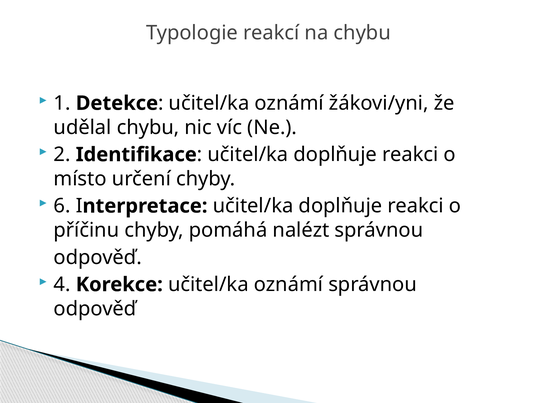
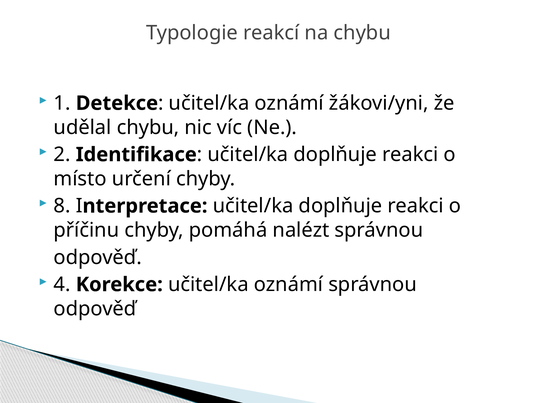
6: 6 -> 8
